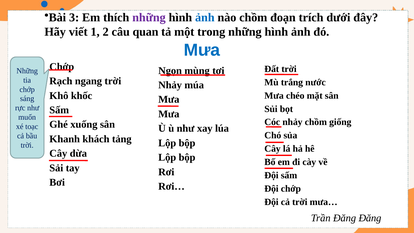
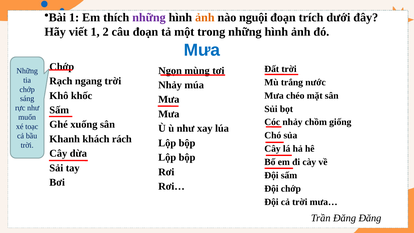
Bài 3: 3 -> 1
ảnh at (205, 17) colour: blue -> orange
nào chồm: chồm -> nguội
câu quan: quan -> đoạn
tảng: tảng -> rách
